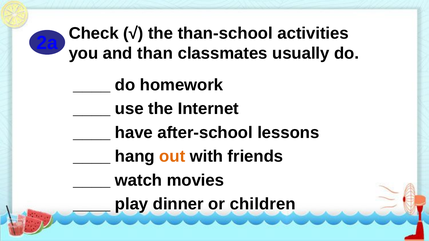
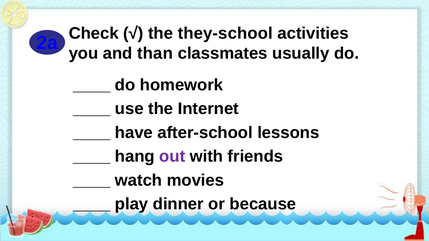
than-school: than-school -> they-school
out colour: orange -> purple
children: children -> because
